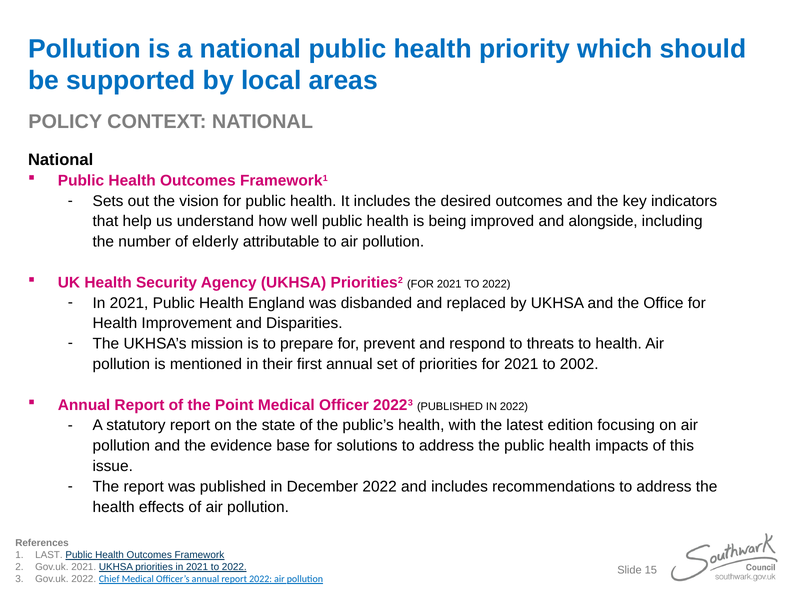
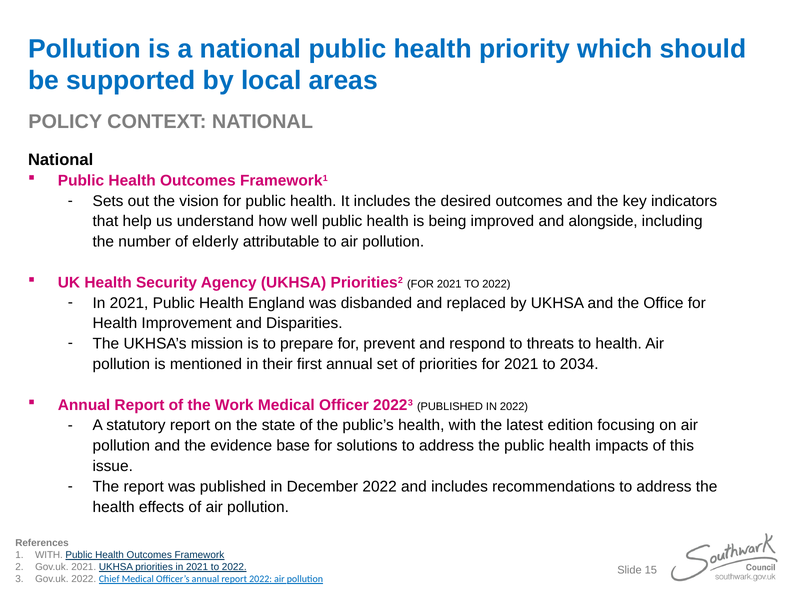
2002: 2002 -> 2034
Point: Point -> Work
LAST at (49, 555): LAST -> WITH
